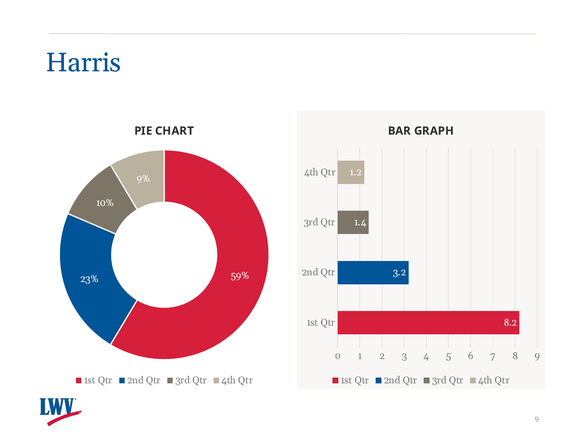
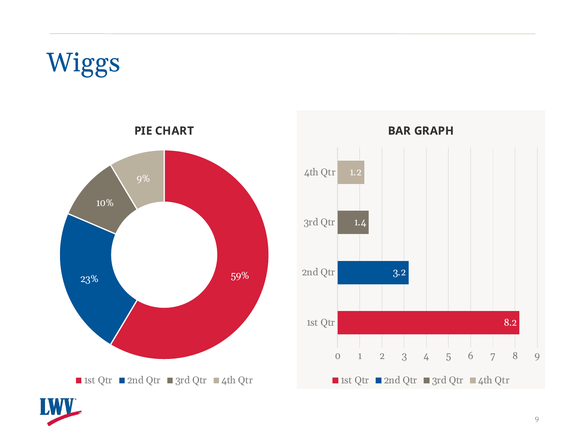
Harris: Harris -> Wiggs
